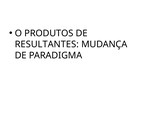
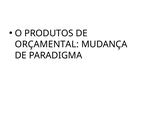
RESULTANTES: RESULTANTES -> ORÇAMENTAL
